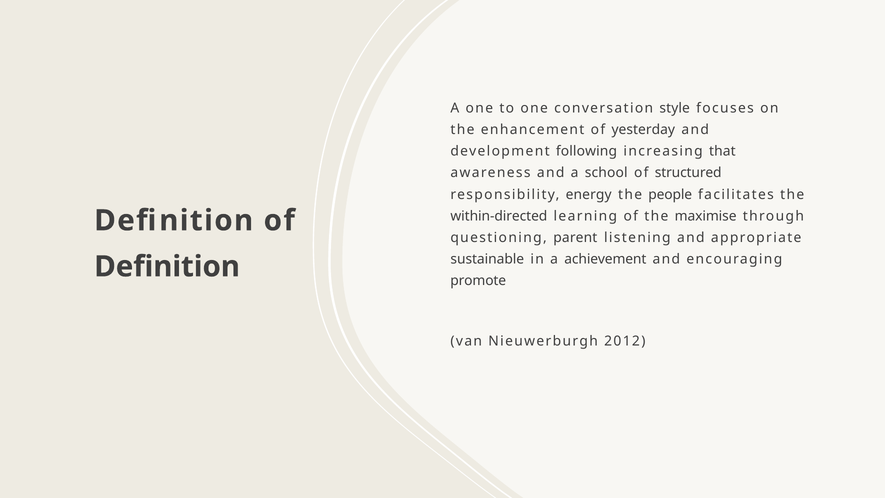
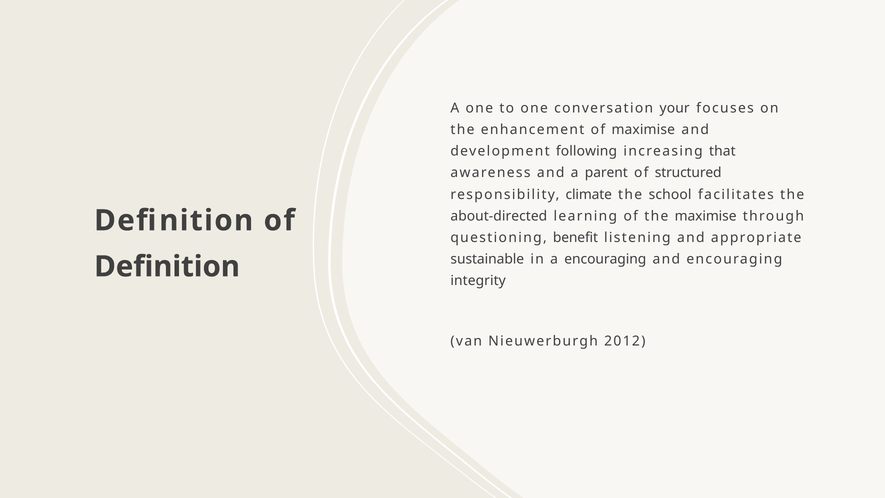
style: style -> your
of yesterday: yesterday -> maximise
school: school -> parent
energy: energy -> climate
people: people -> school
within-directed: within-directed -> about-directed
parent: parent -> benefit
a achievement: achievement -> encouraging
promote: promote -> integrity
